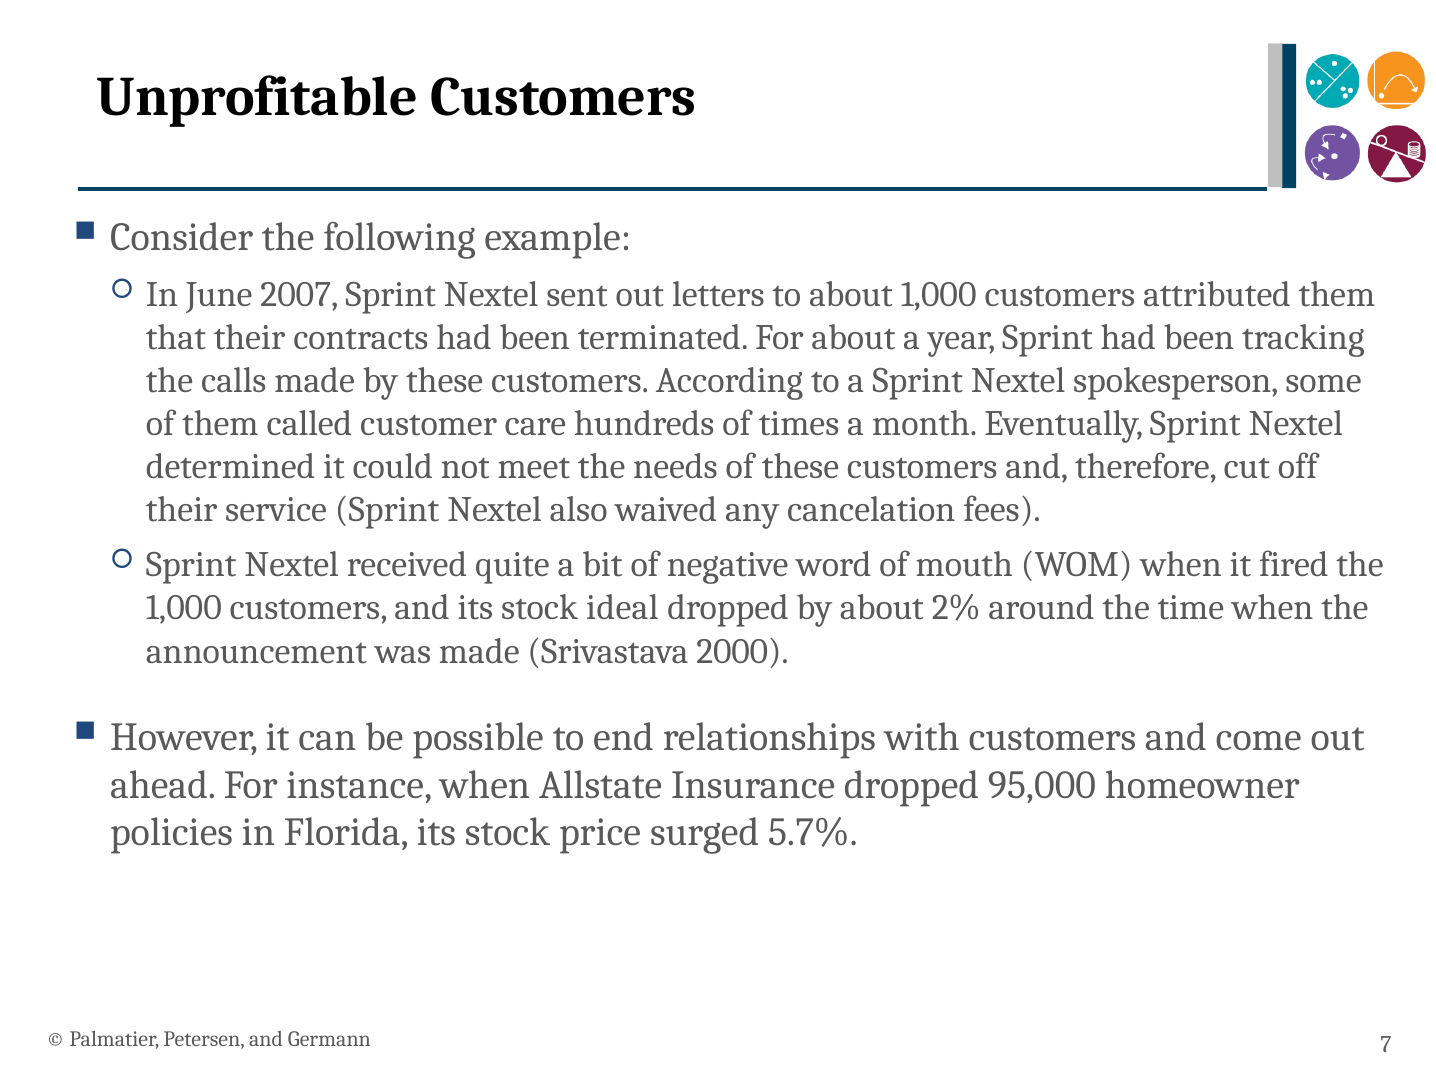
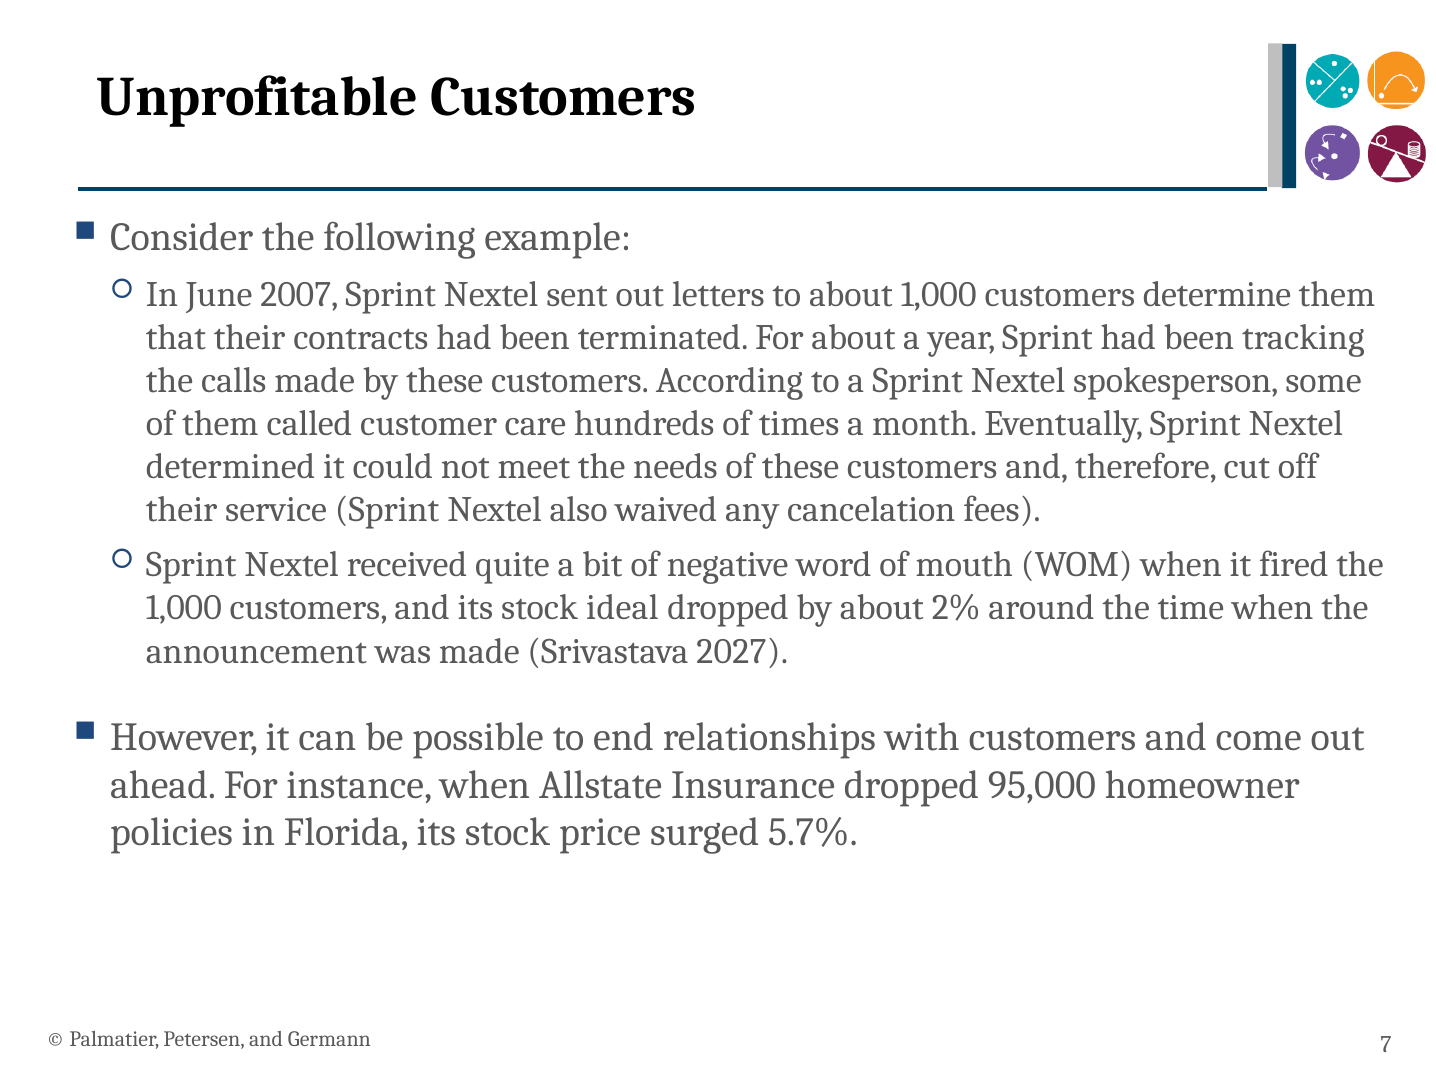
attributed: attributed -> determine
2000: 2000 -> 2027
